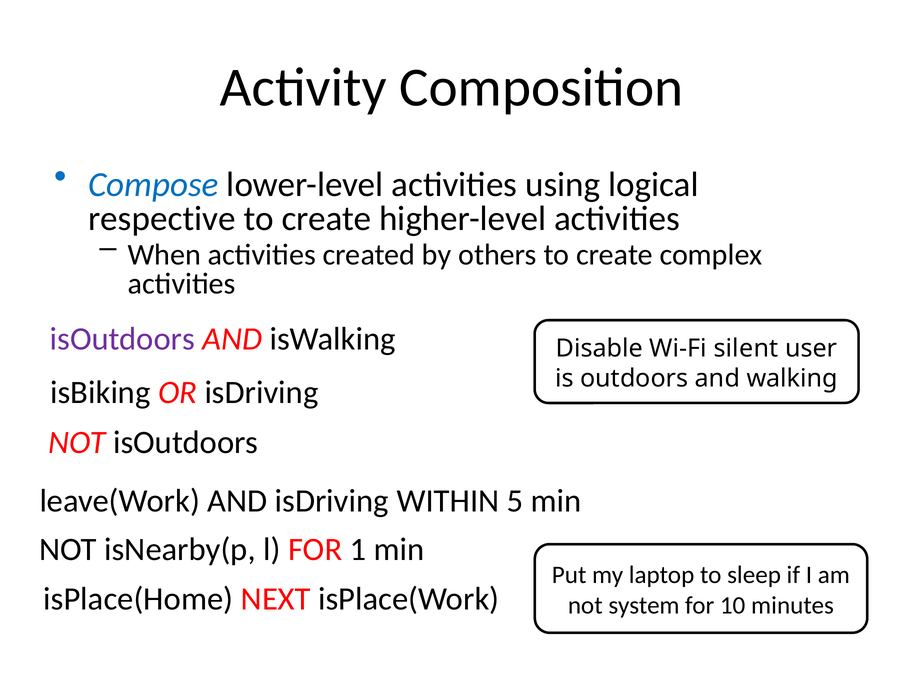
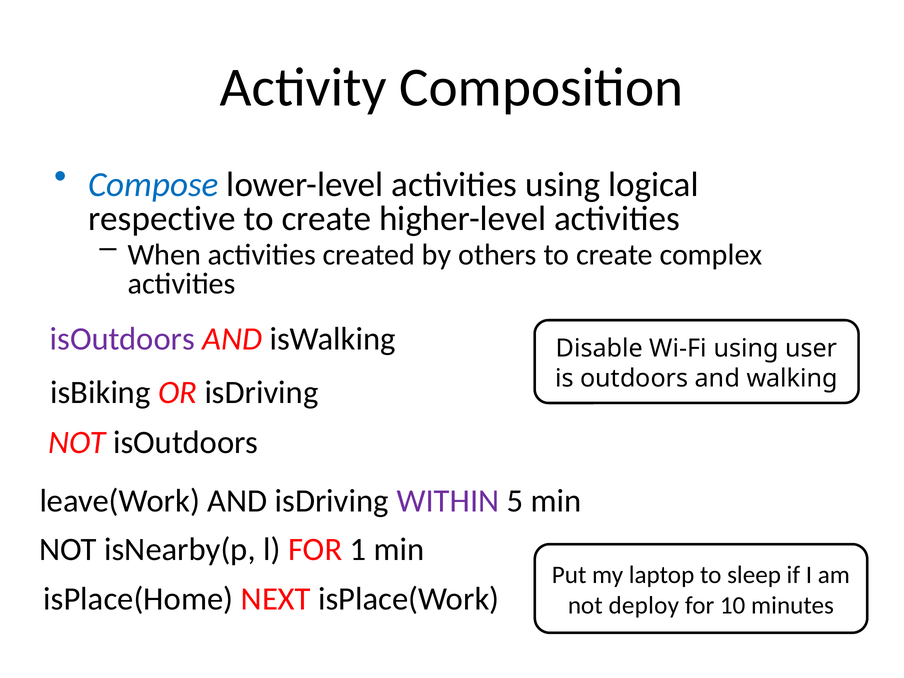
Wi-Fi silent: silent -> using
WITHIN colour: black -> purple
system: system -> deploy
